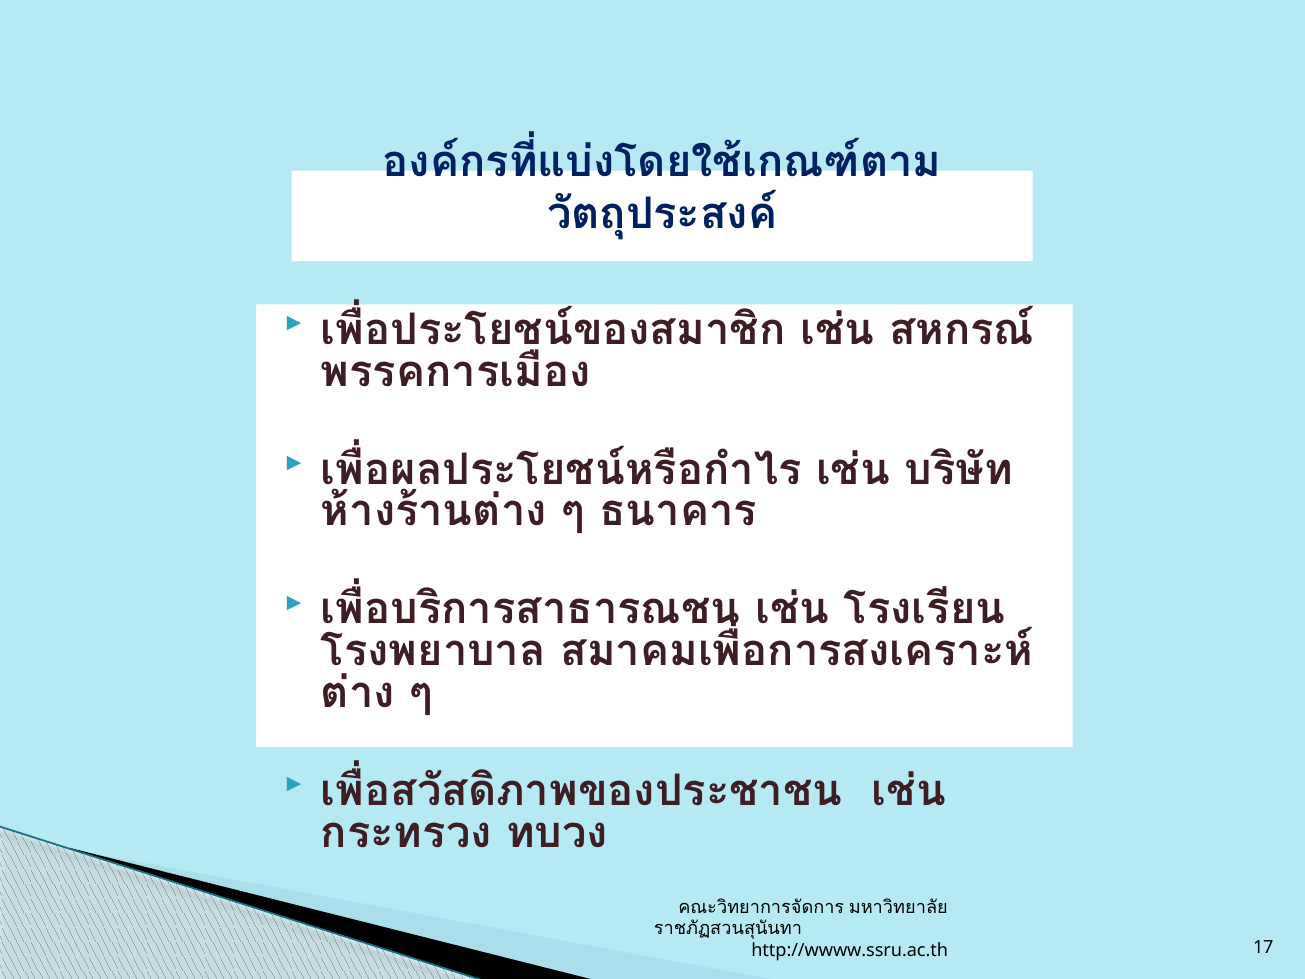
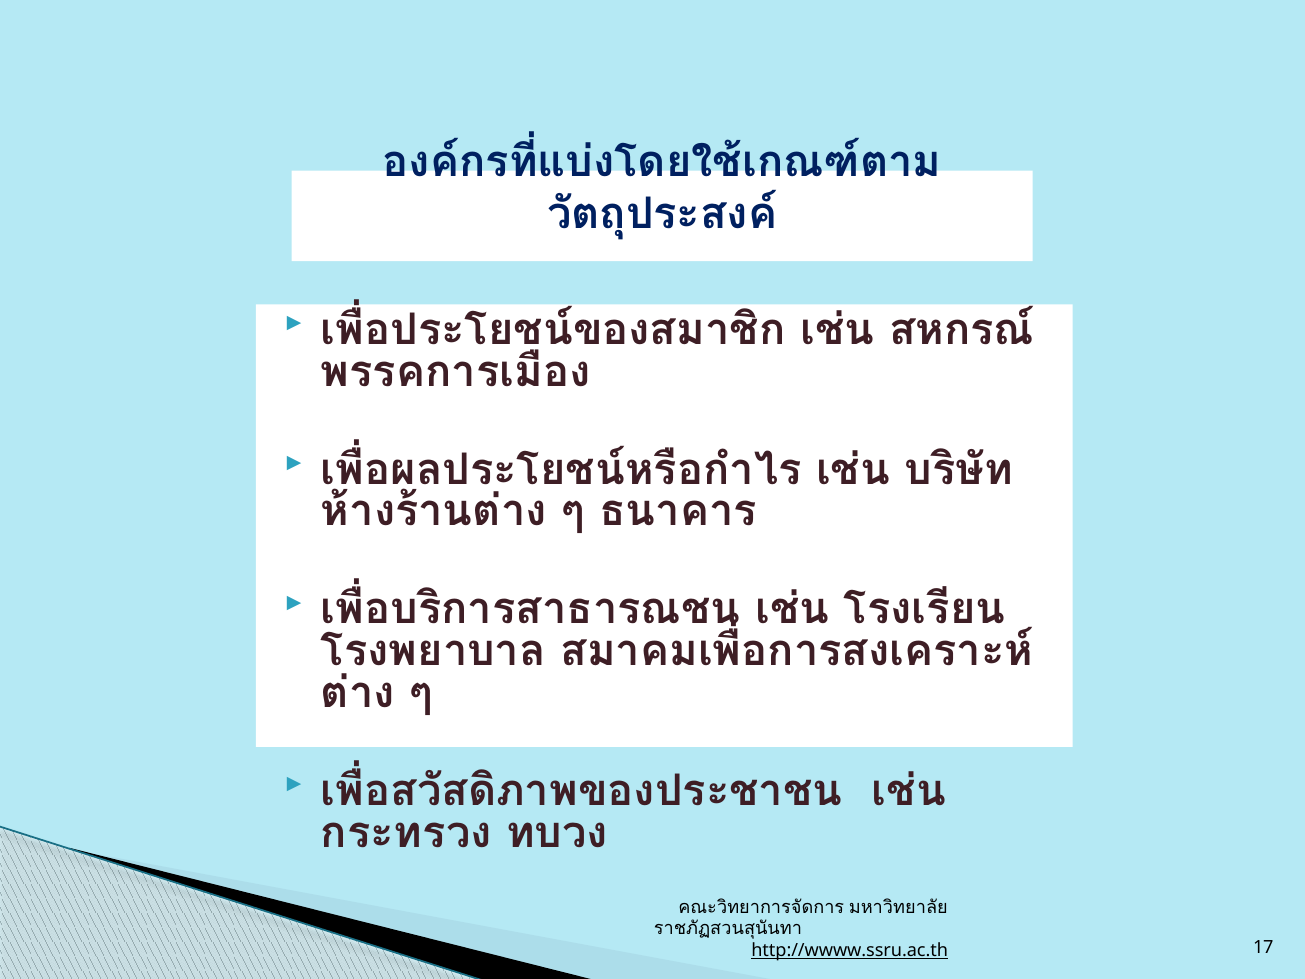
http://wwww.ssru.ac.th underline: none -> present
